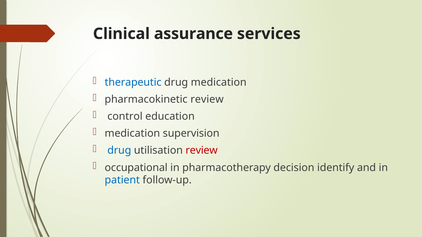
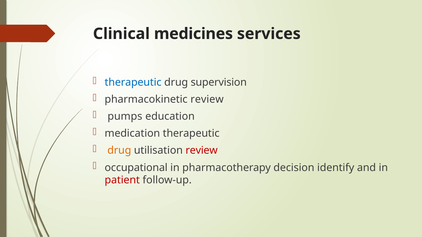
assurance: assurance -> medicines
drug medication: medication -> supervision
control: control -> pumps
medication supervision: supervision -> therapeutic
drug at (119, 151) colour: blue -> orange
patient colour: blue -> red
